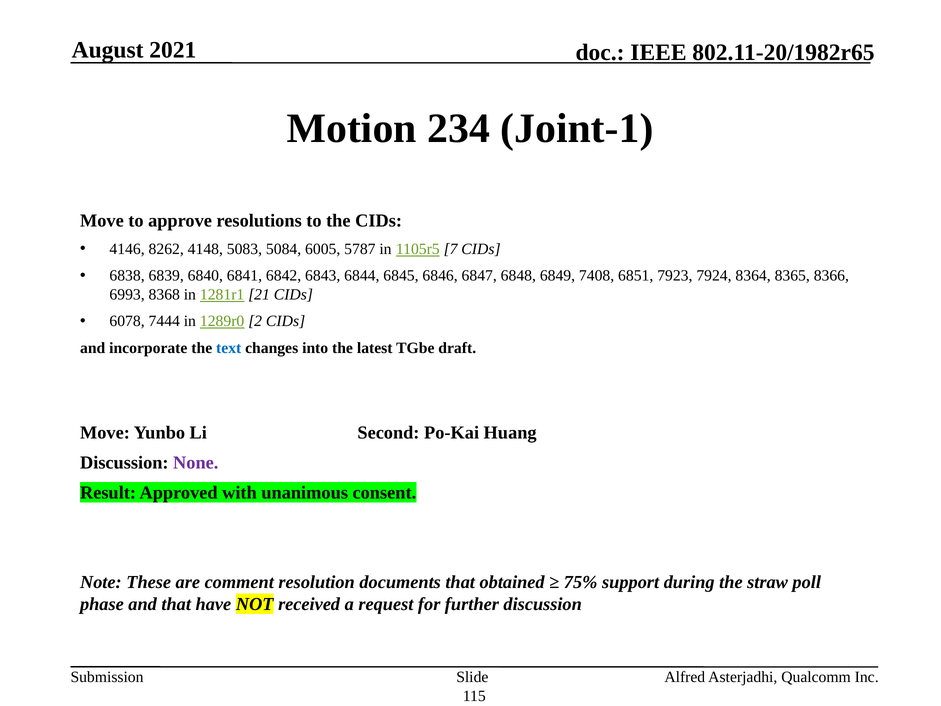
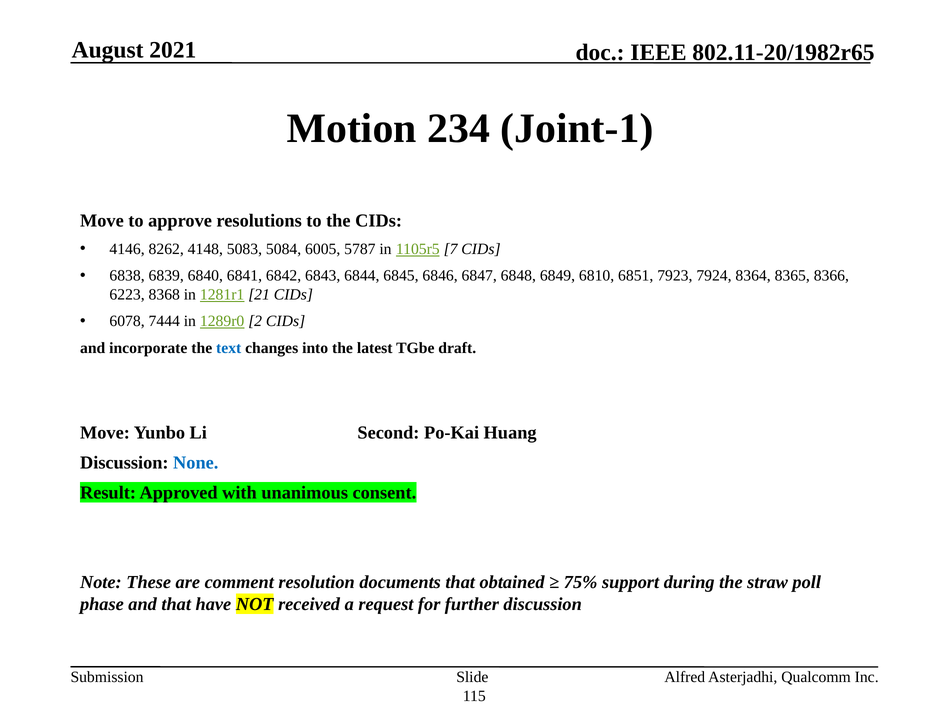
7408: 7408 -> 6810
6993: 6993 -> 6223
None colour: purple -> blue
